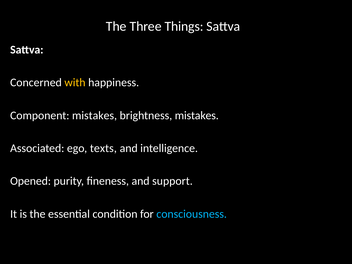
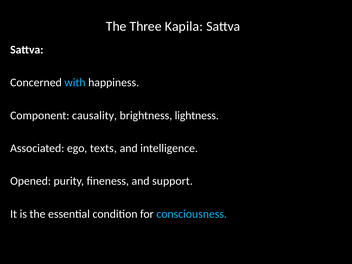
Things: Things -> Kapila
with colour: yellow -> light blue
Component mistakes: mistakes -> causality
brightness mistakes: mistakes -> lightness
